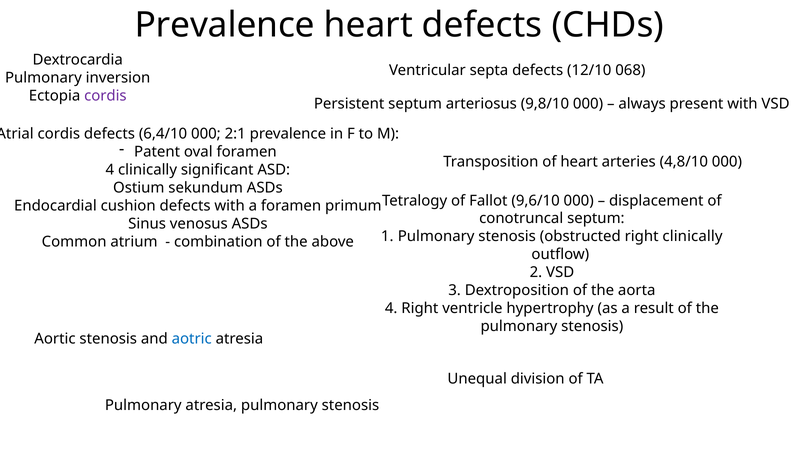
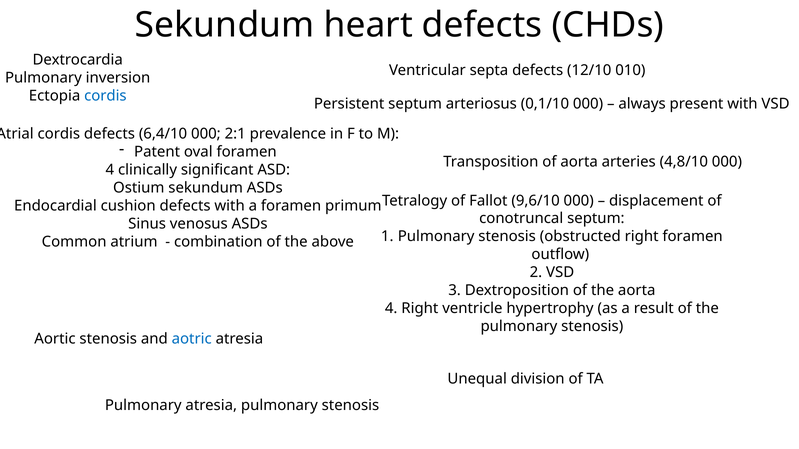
Prevalence at (225, 25): Prevalence -> Sekundum
068: 068 -> 010
cordis at (105, 96) colour: purple -> blue
9,8/10: 9,8/10 -> 0,1/10
of heart: heart -> aorta
right clinically: clinically -> foramen
